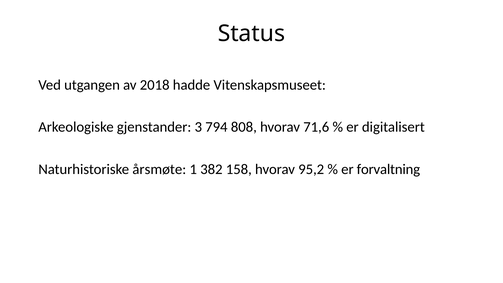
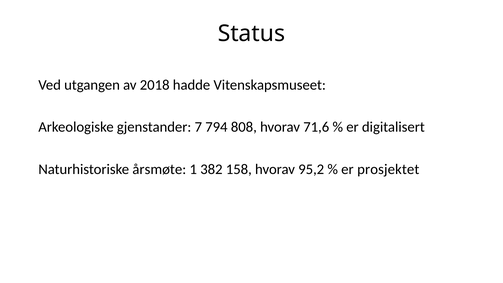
3: 3 -> 7
forvaltning: forvaltning -> prosjektet
